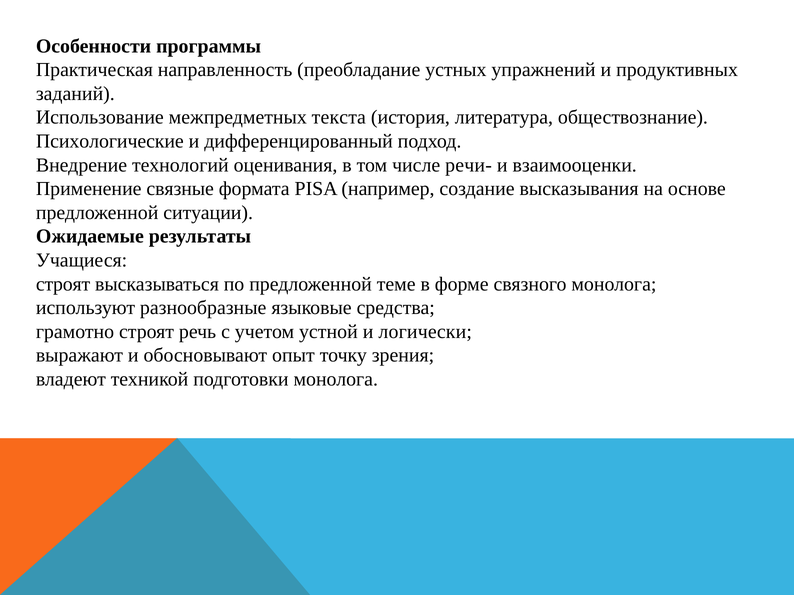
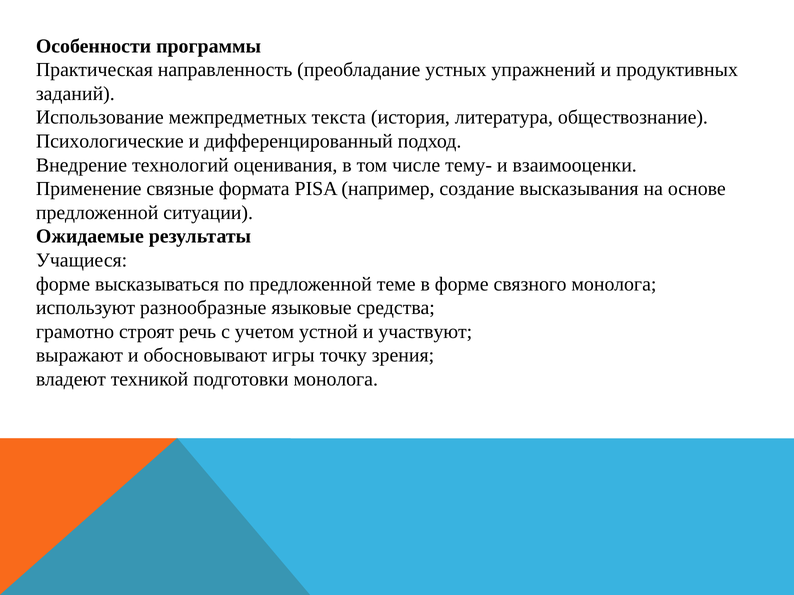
речи-: речи- -> тему-
строят at (63, 284): строят -> форме
логически: логически -> участвуют
опыт: опыт -> игры
